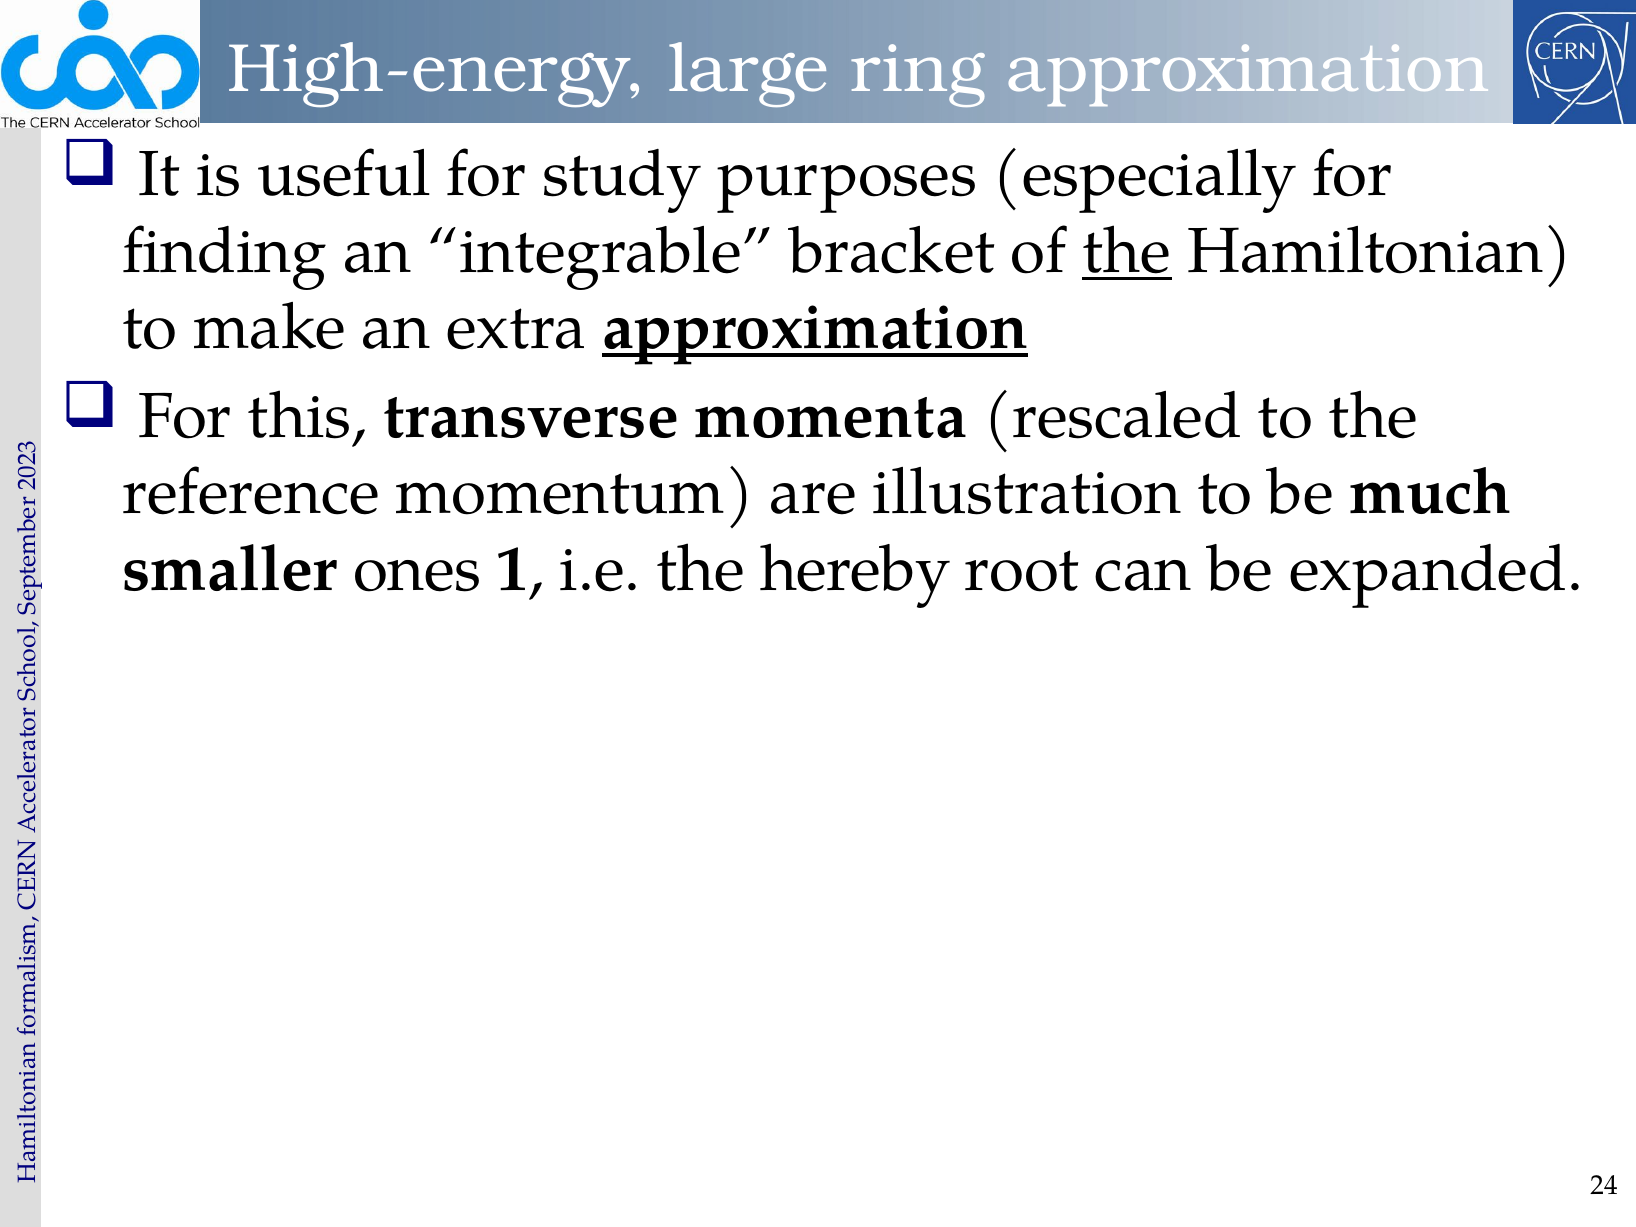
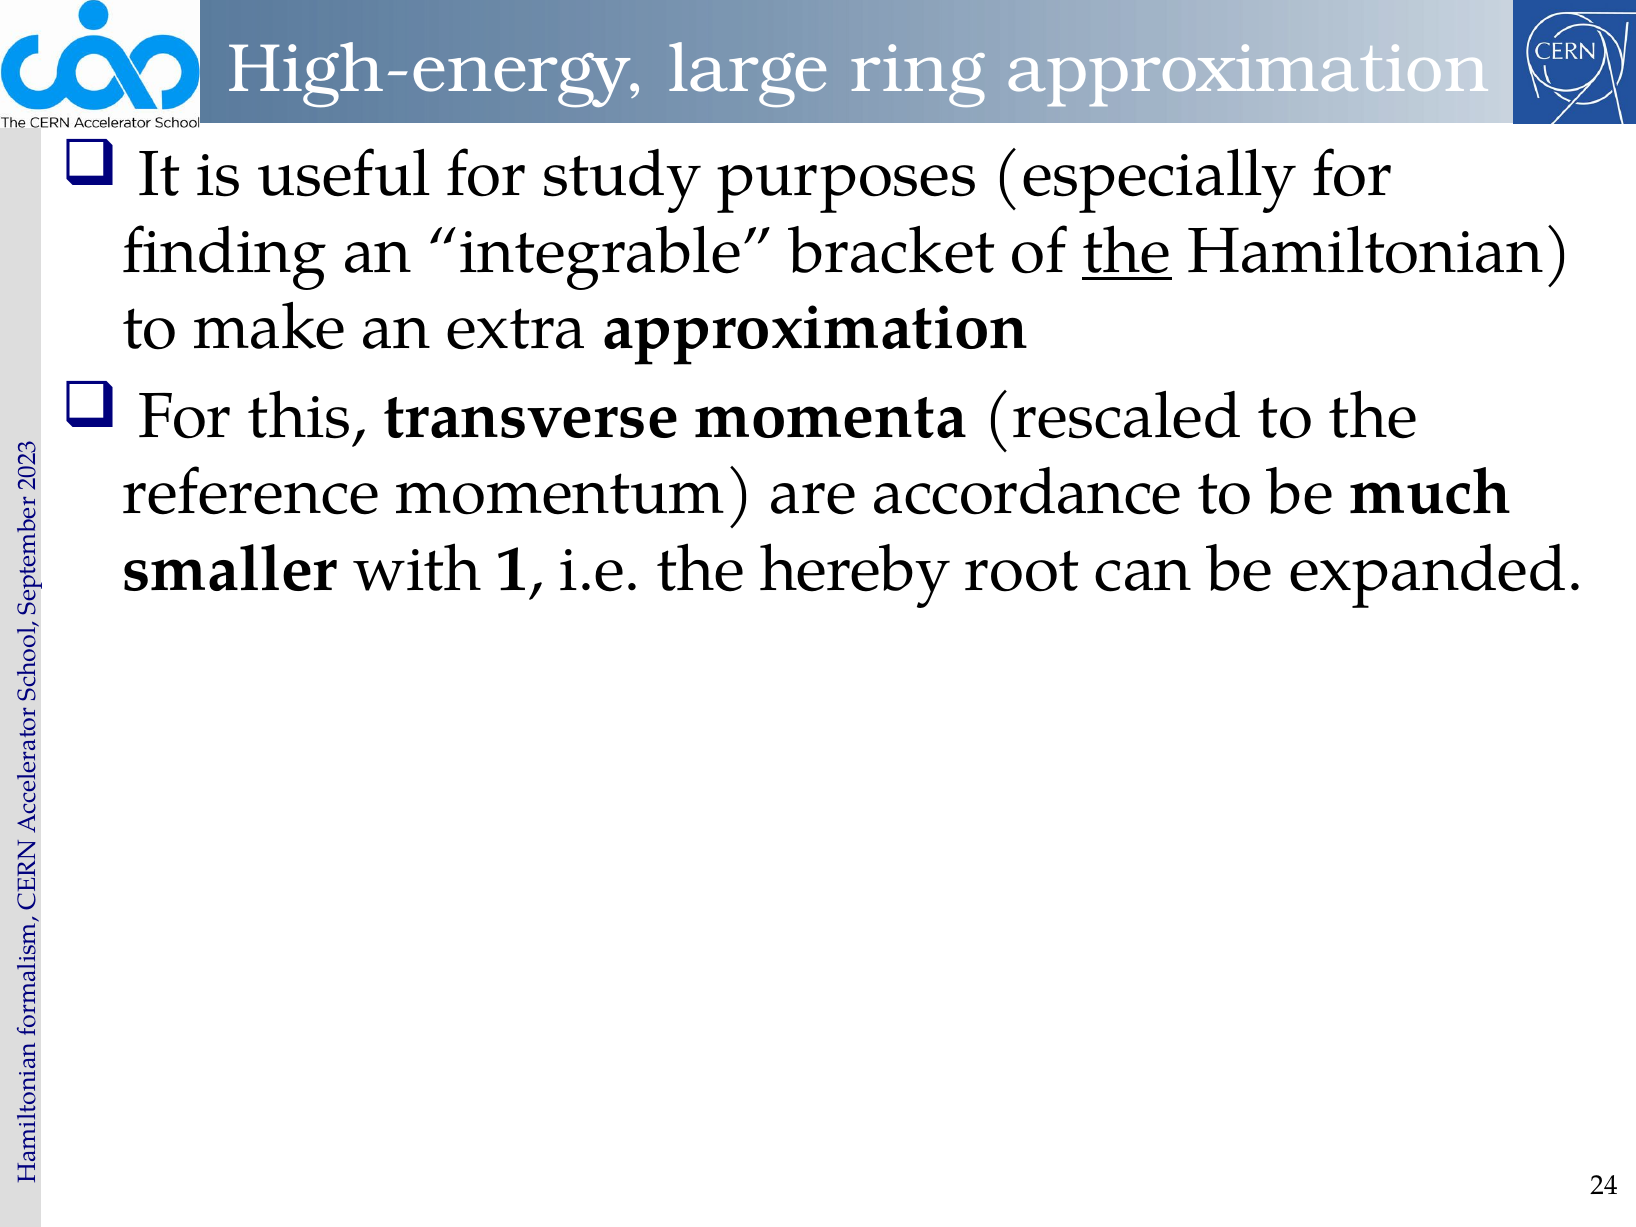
approximation at (815, 327) underline: present -> none
illustration: illustration -> accordance
ones: ones -> with
